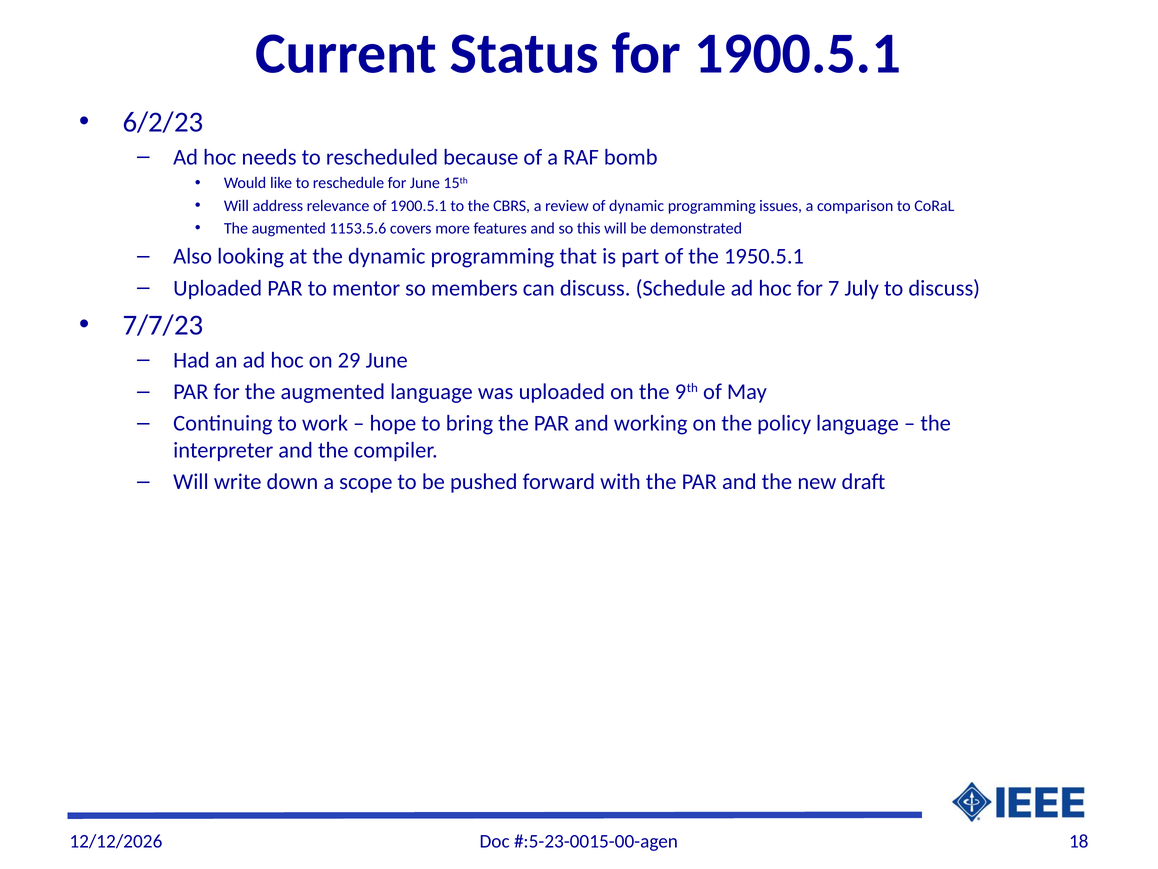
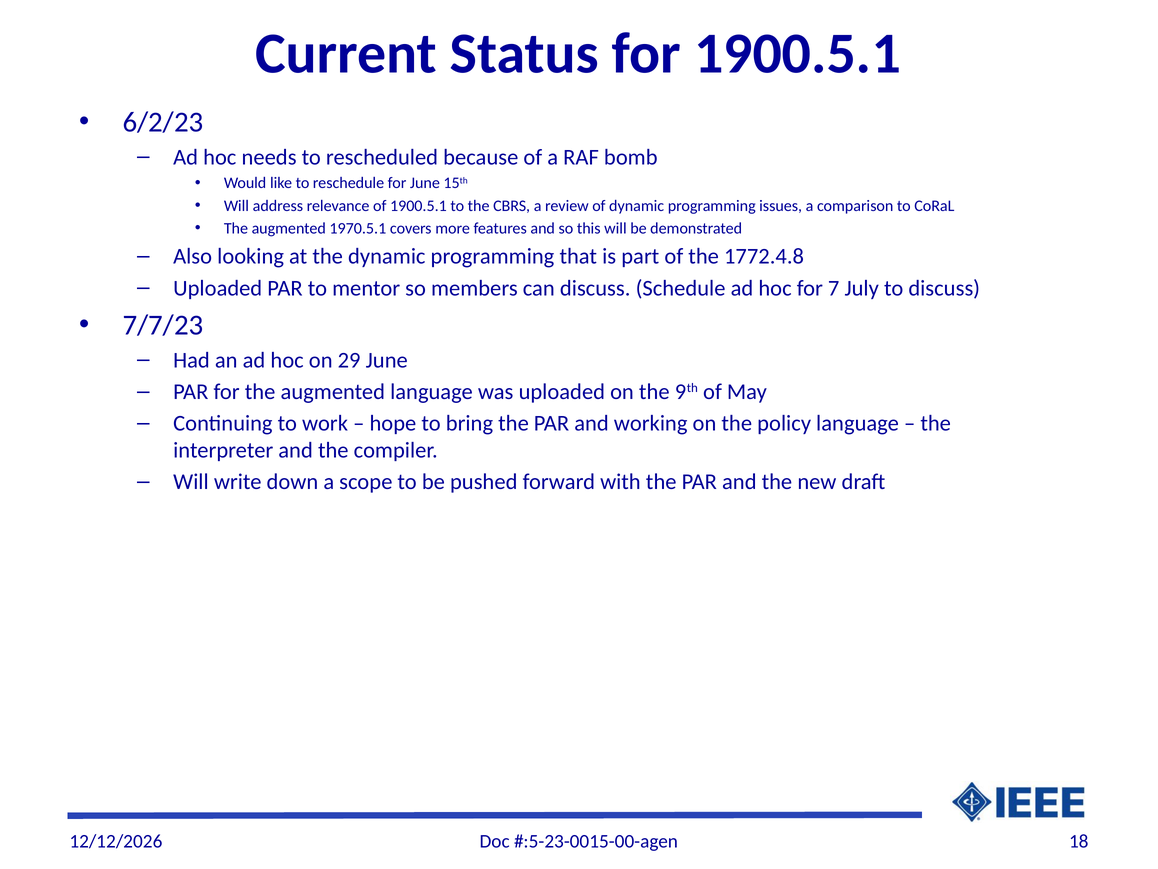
1153.5.6: 1153.5.6 -> 1970.5.1
1950.5.1: 1950.5.1 -> 1772.4.8
